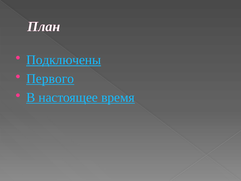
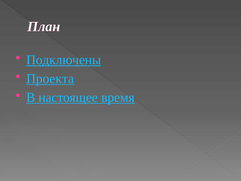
Первого: Первого -> Проекта
